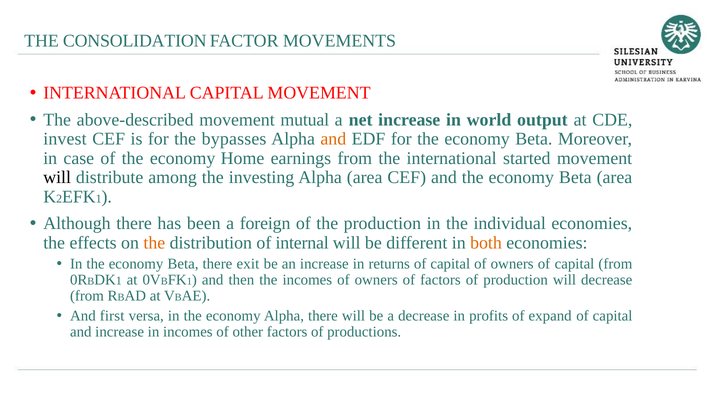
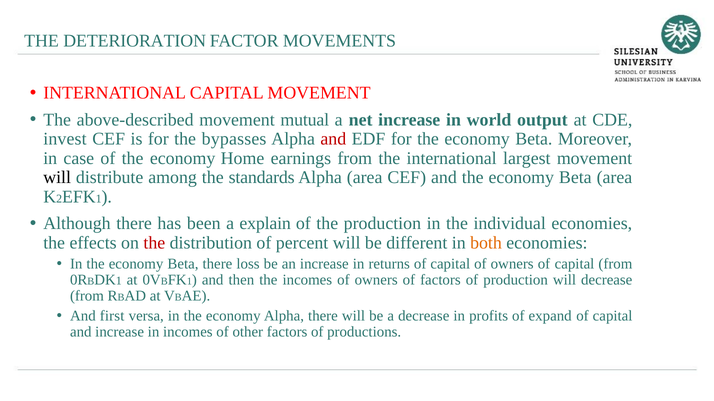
CONSOLIDATION: CONSOLIDATION -> DETERIORATION
and at (333, 139) colour: orange -> red
started: started -> largest
investing: investing -> standards
foreign: foreign -> explain
the at (154, 243) colour: orange -> red
internal: internal -> percent
exit: exit -> loss
